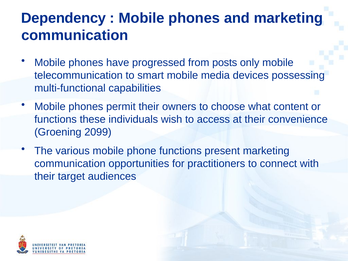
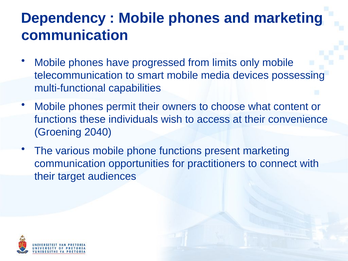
posts: posts -> limits
2099: 2099 -> 2040
